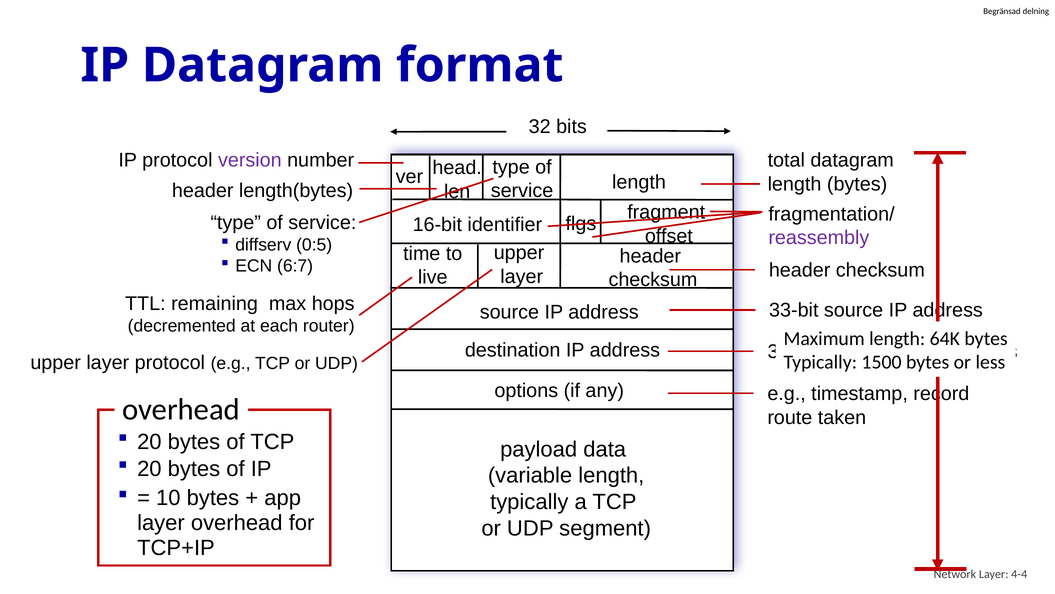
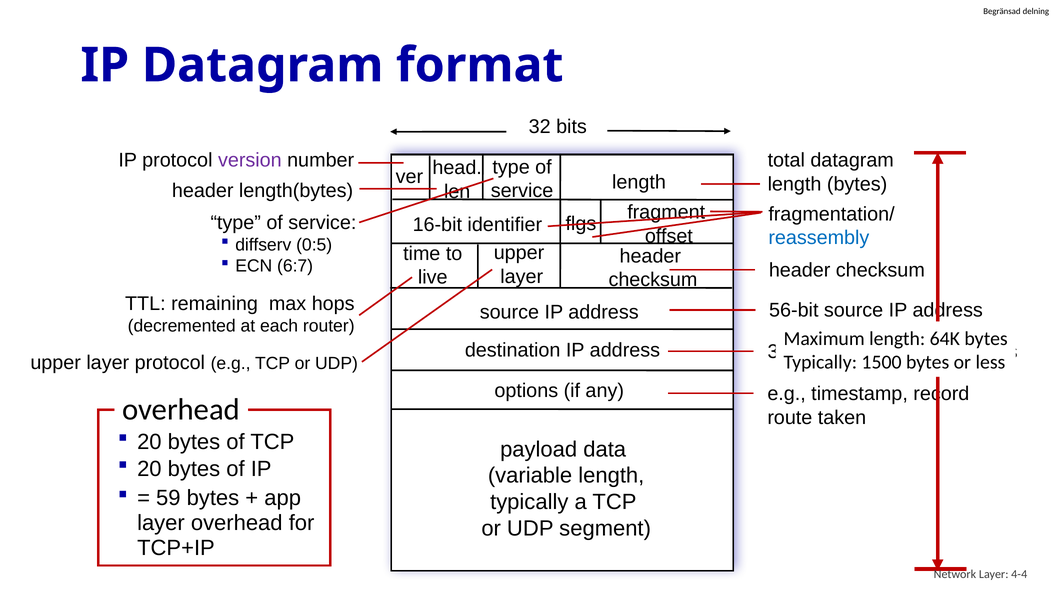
reassembly colour: purple -> blue
33-bit: 33-bit -> 56-bit
10: 10 -> 59
